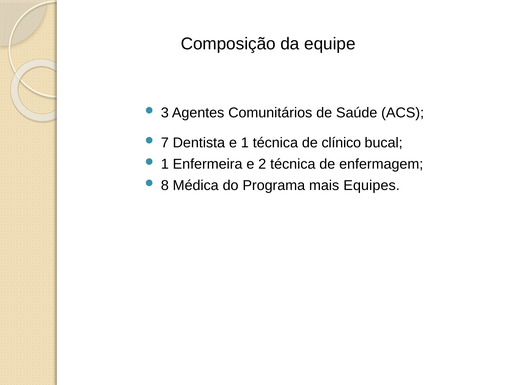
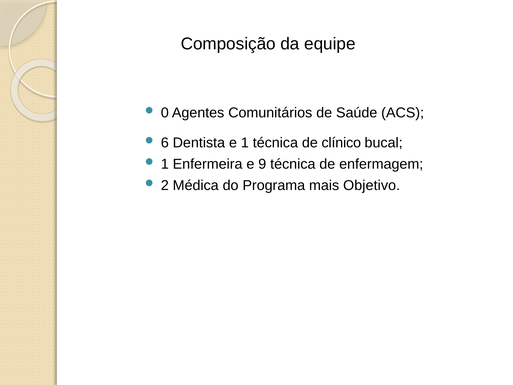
3: 3 -> 0
7: 7 -> 6
2: 2 -> 9
8: 8 -> 2
Equipes: Equipes -> Objetivo
